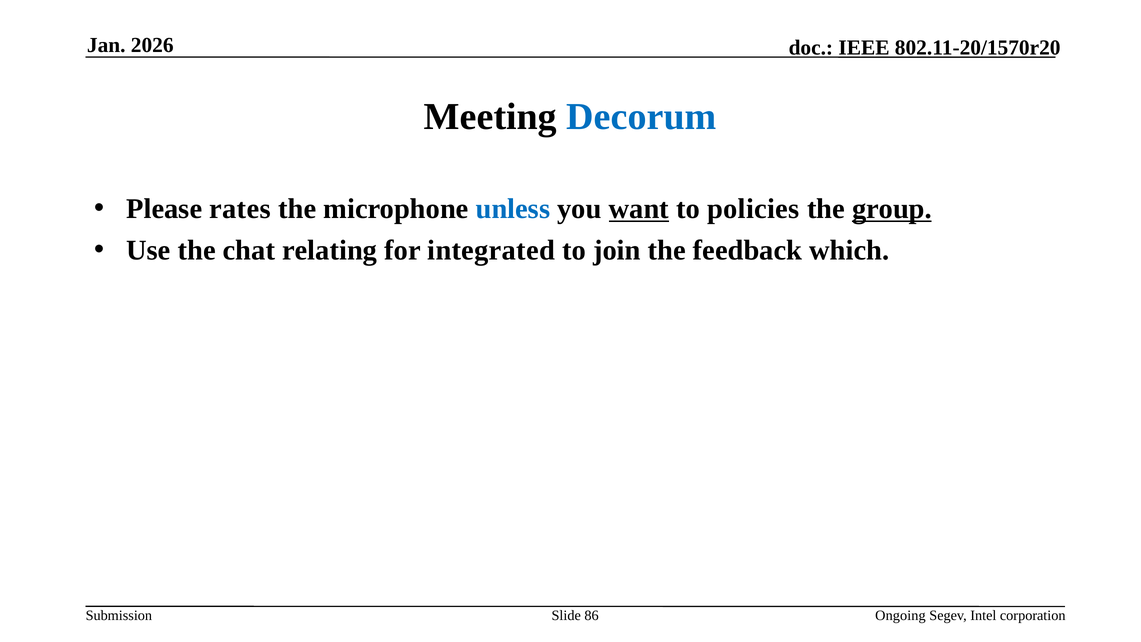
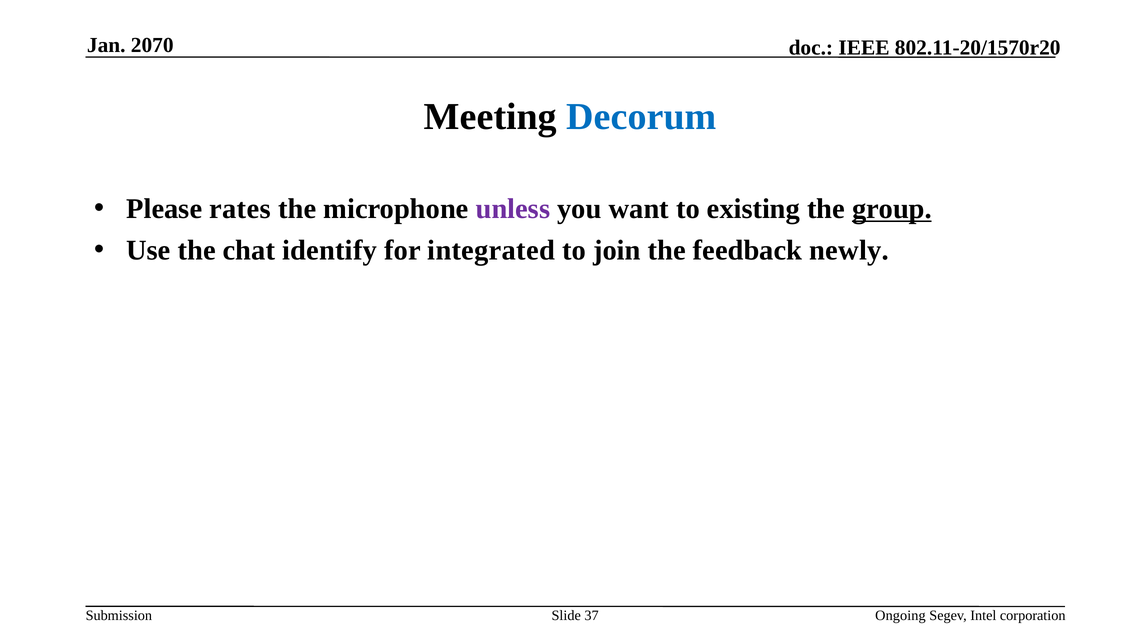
2026: 2026 -> 2070
unless colour: blue -> purple
want underline: present -> none
policies: policies -> existing
relating: relating -> identify
which: which -> newly
86: 86 -> 37
